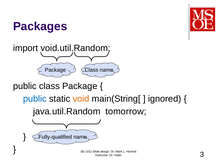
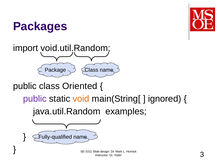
class Package: Package -> Oriented
public at (35, 99) colour: blue -> purple
tomorrow: tomorrow -> examples
